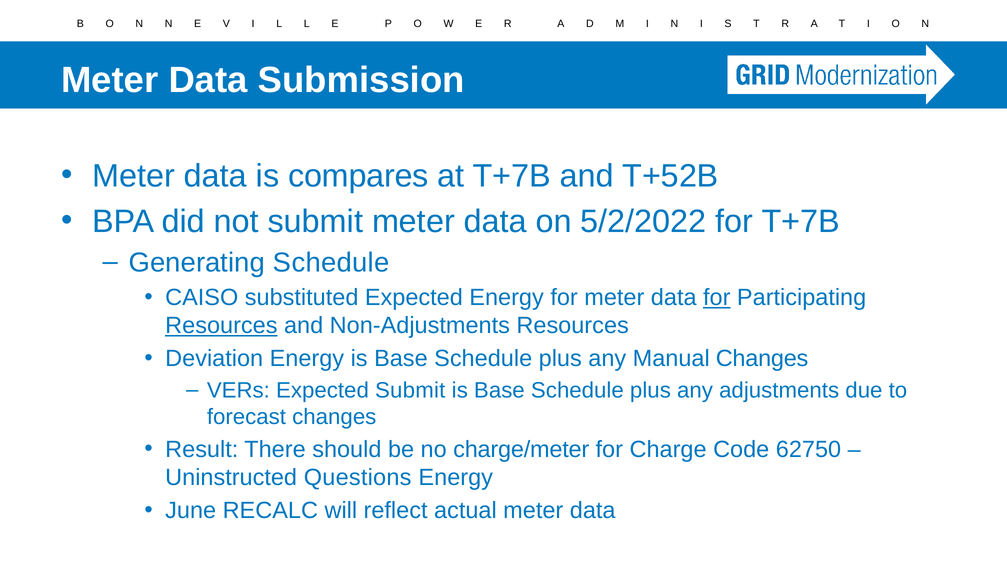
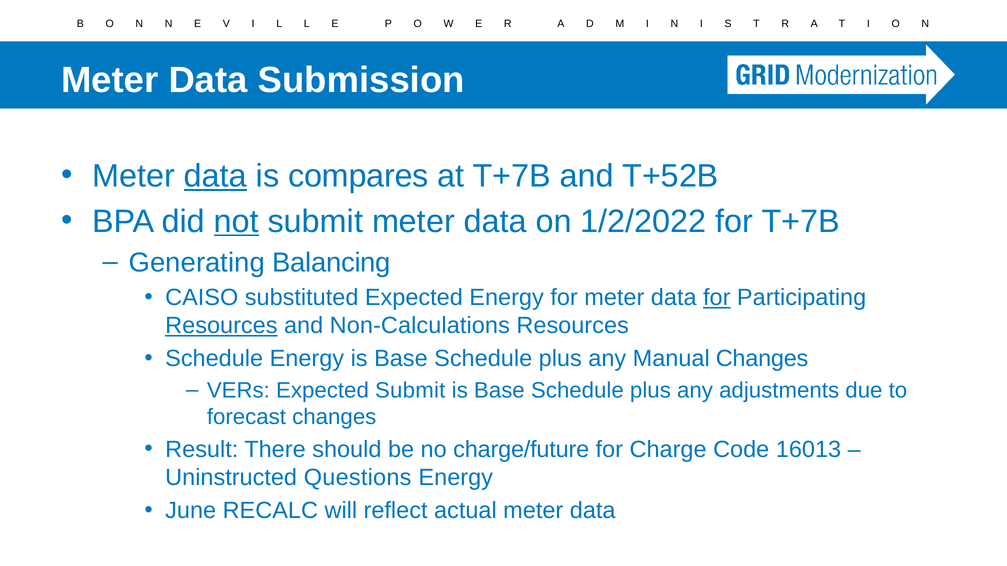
data at (215, 176) underline: none -> present
not underline: none -> present
5/2/2022: 5/2/2022 -> 1/2/2022
Generating Schedule: Schedule -> Balancing
Non-Adjustments: Non-Adjustments -> Non-Calculations
Deviation at (214, 359): Deviation -> Schedule
charge/meter: charge/meter -> charge/future
62750: 62750 -> 16013
